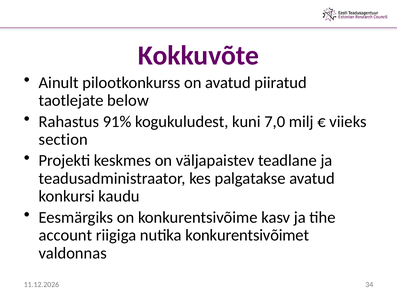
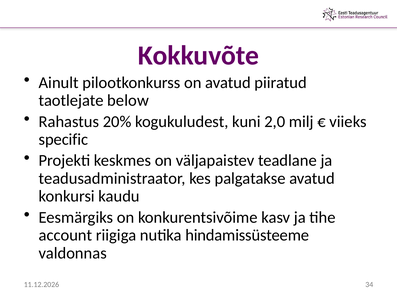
91%: 91% -> 20%
7,0: 7,0 -> 2,0
section: section -> specific
konkurentsivõimet: konkurentsivõimet -> hindamissüsteeme
